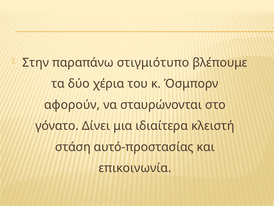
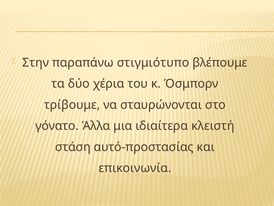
αφορούν: αφορούν -> τρίβουμε
Δίνει: Δίνει -> Άλλα
